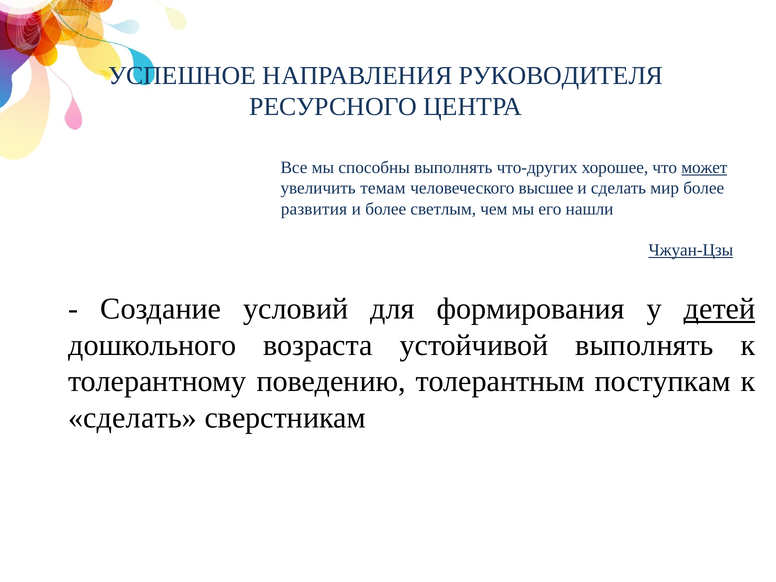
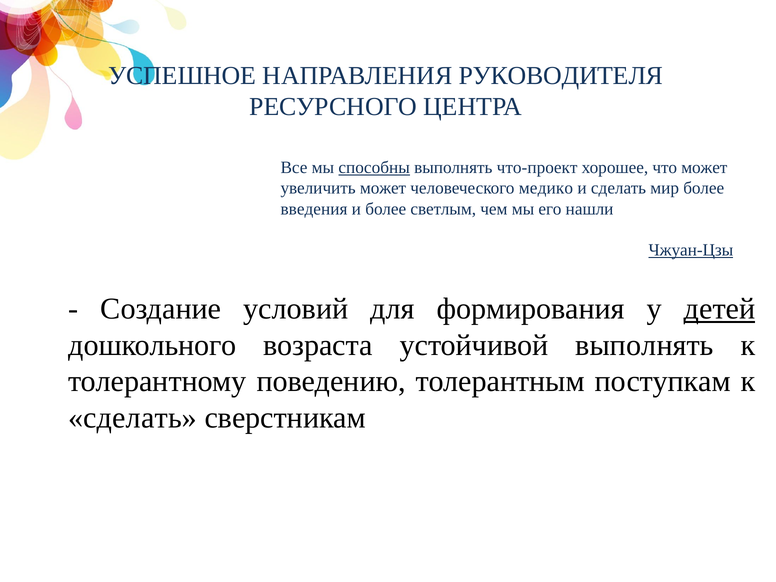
способны underline: none -> present
что-других: что-других -> что-проект
может at (704, 168) underline: present -> none
увеличить темам: темам -> может
высшее: высшее -> медико
развития: развития -> введения
